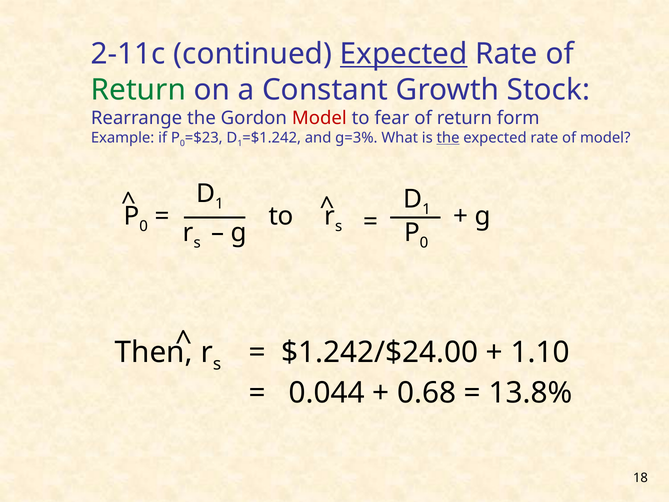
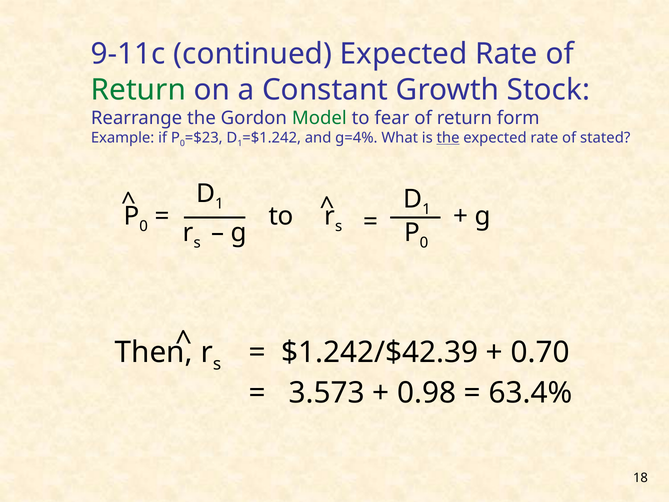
2-11c: 2-11c -> 9-11c
Expected at (404, 54) underline: present -> none
Model at (319, 118) colour: red -> green
g=3%: g=3% -> g=4%
of model: model -> stated
$1.242/$24.00: $1.242/$24.00 -> $1.242/$42.39
1.10: 1.10 -> 0.70
0.044: 0.044 -> 3.573
0.68: 0.68 -> 0.98
13.8%: 13.8% -> 63.4%
